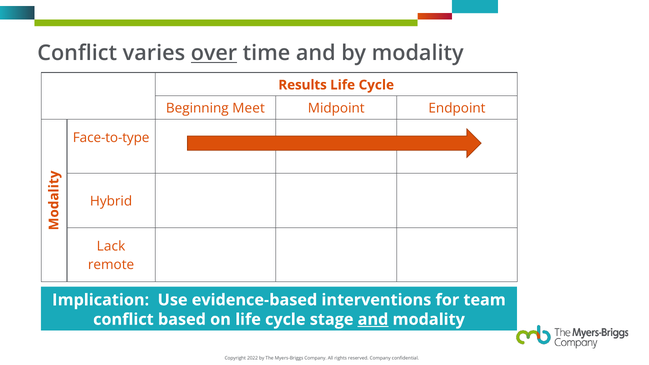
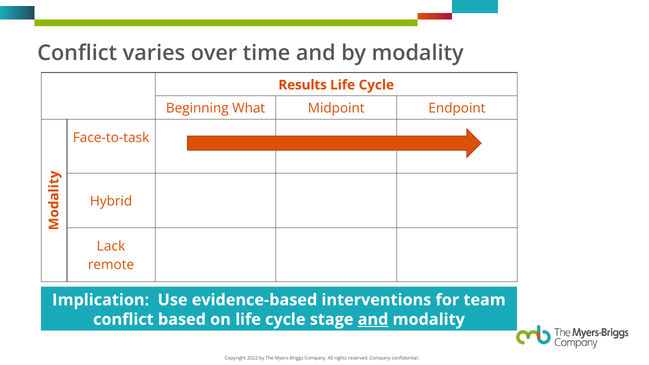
over underline: present -> none
Meet: Meet -> What
Face-to-type: Face-to-type -> Face-to-task
